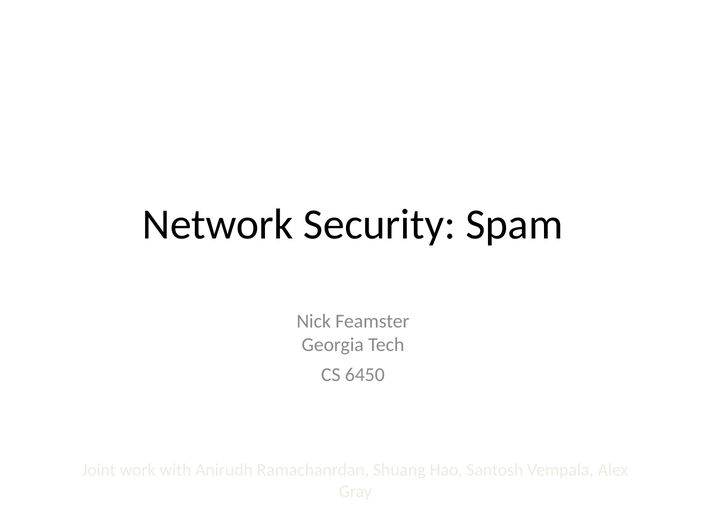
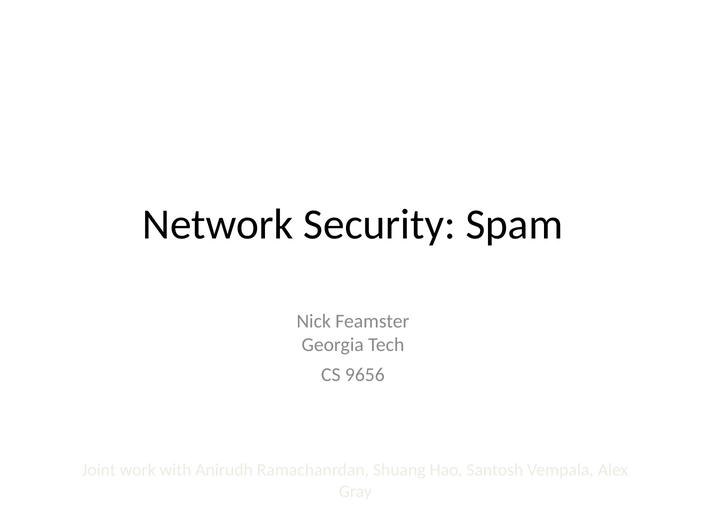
6450: 6450 -> 9656
